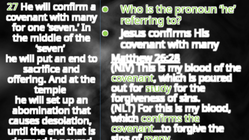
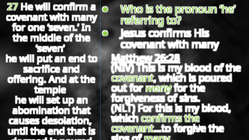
covenant direct: direct -> seven
study: study -> world
atone: atone -> death
